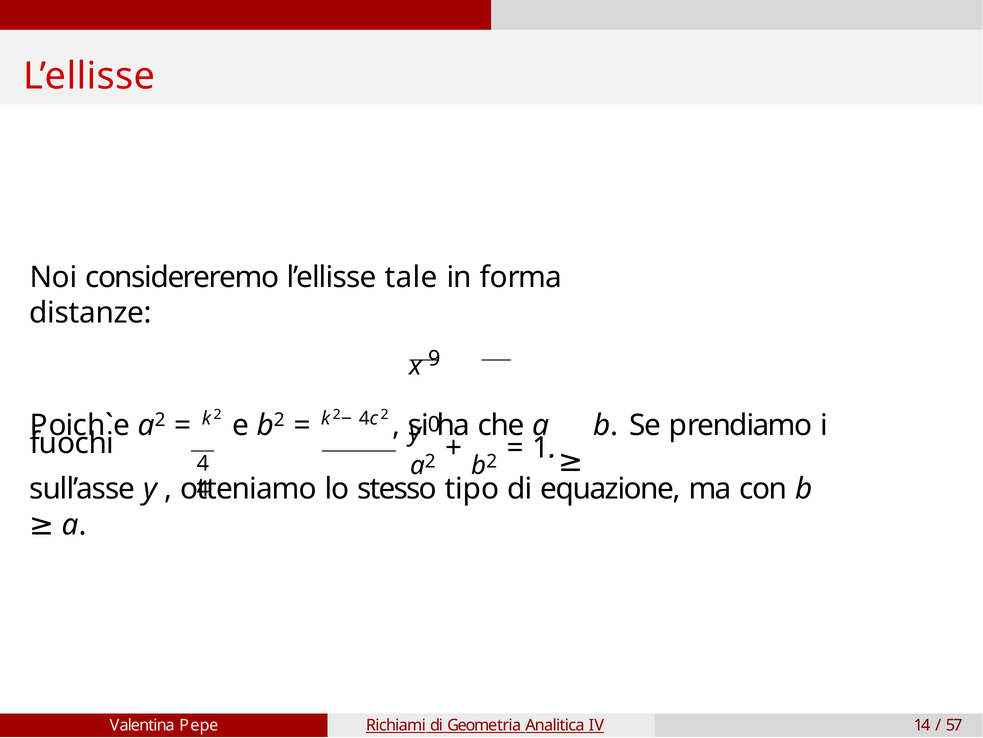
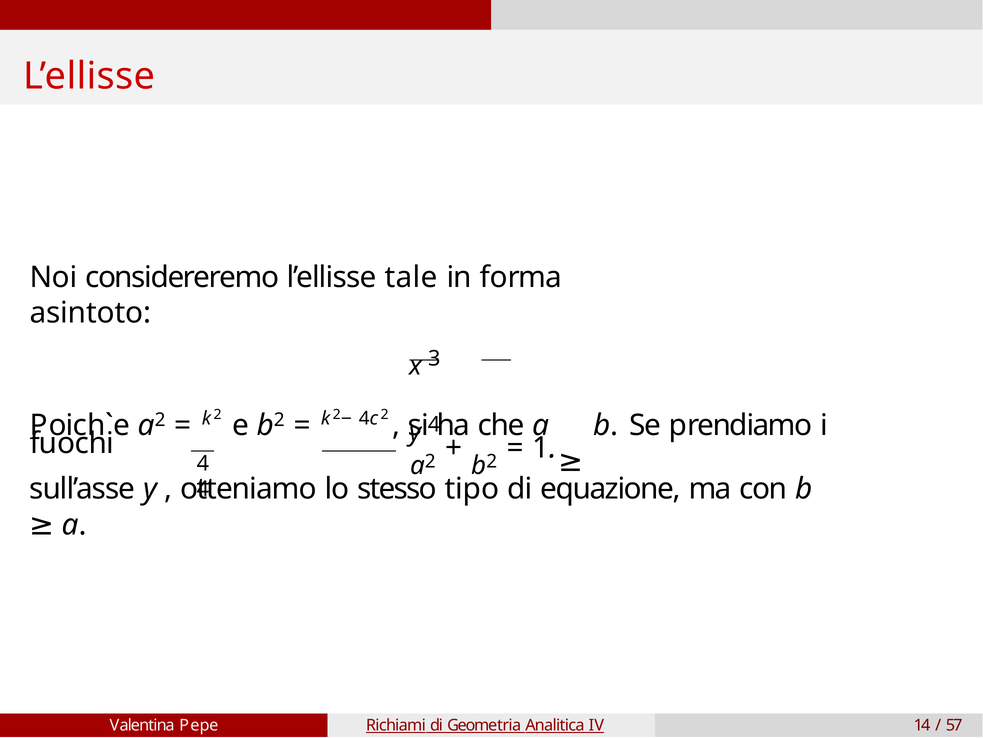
distanze: distanze -> asintoto
9: 9 -> 3
0 at (434, 425): 0 -> 4
